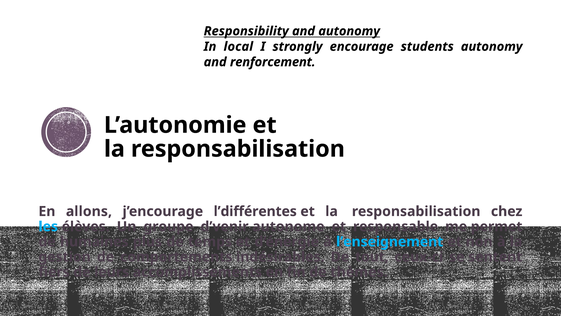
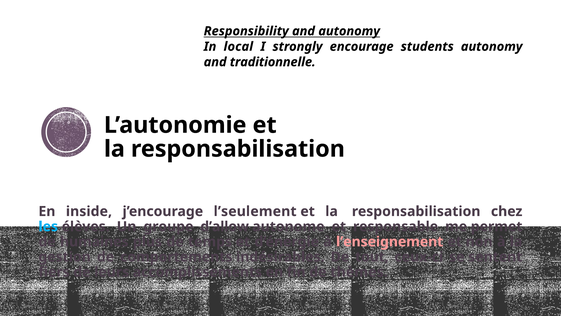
renforcement: renforcement -> traditionnelle
allons: allons -> inside
l’différentes: l’différentes -> l’seulement
d’venir: d’venir -> d’allow
l’enseignement colour: light blue -> pink
